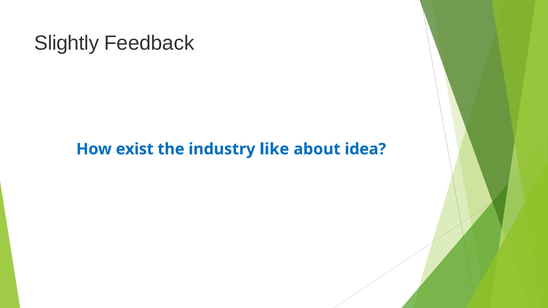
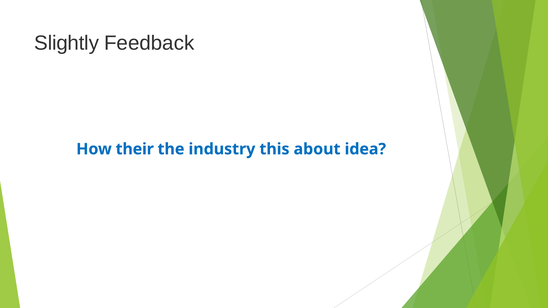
exist: exist -> their
like: like -> this
